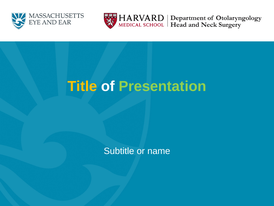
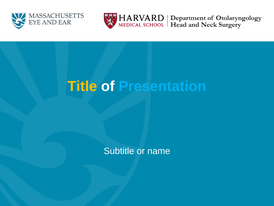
Presentation colour: light green -> light blue
